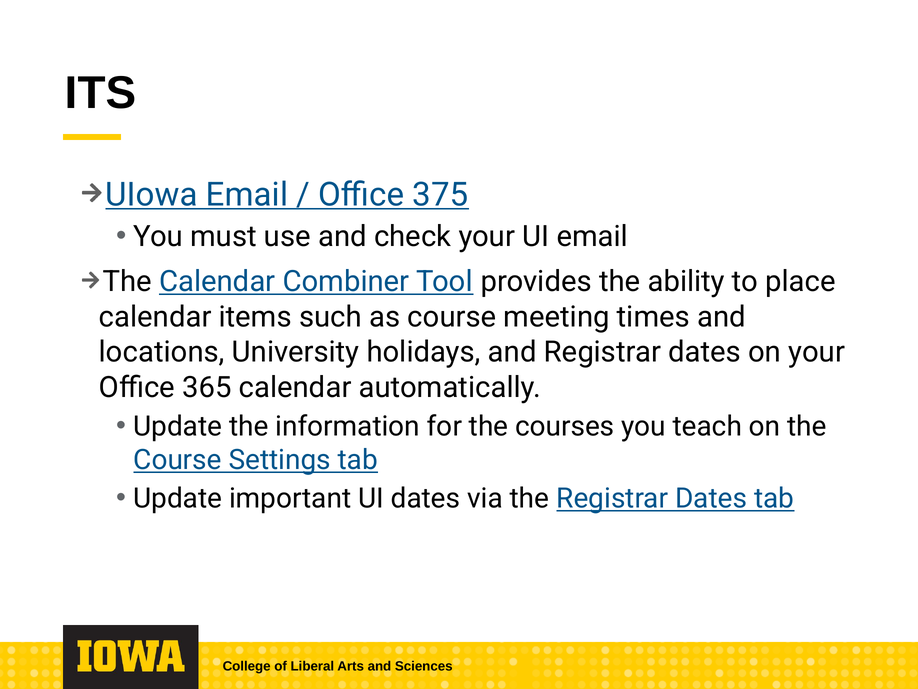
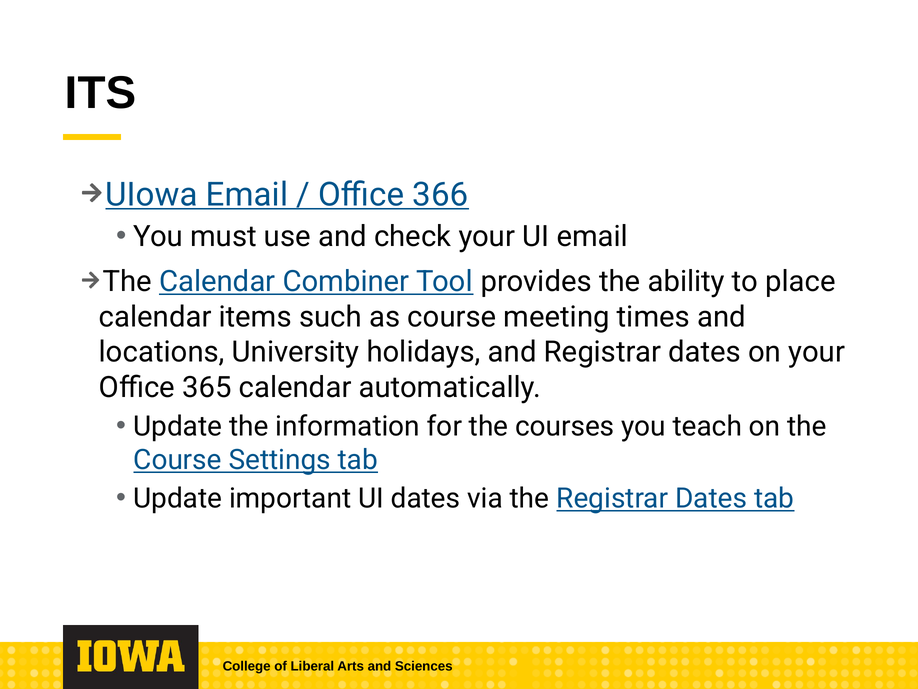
375: 375 -> 366
